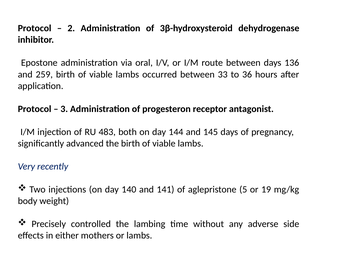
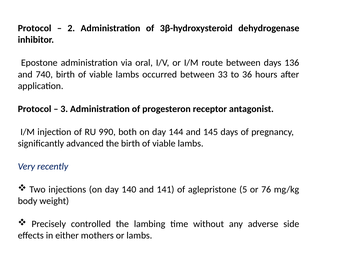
259: 259 -> 740
483: 483 -> 990
19: 19 -> 76
